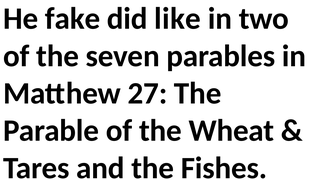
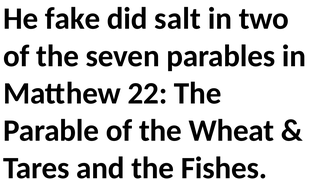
like: like -> salt
27: 27 -> 22
